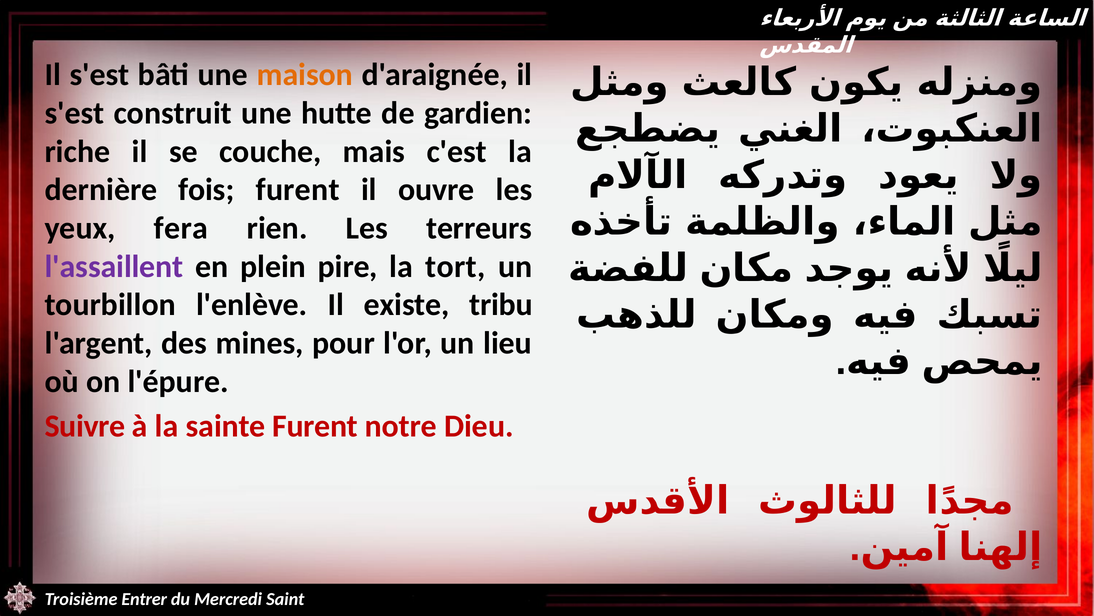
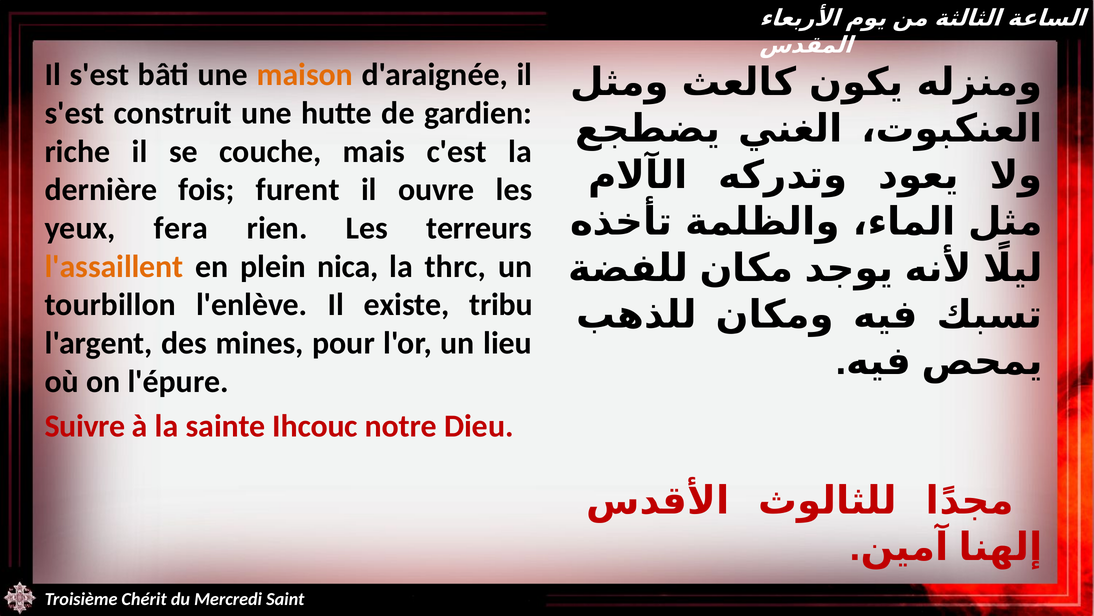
l'assaillent colour: purple -> orange
pire: pire -> nica
tort: tort -> thrc
sainte Furent: Furent -> Ihcouc
Entrer: Entrer -> Chérit
